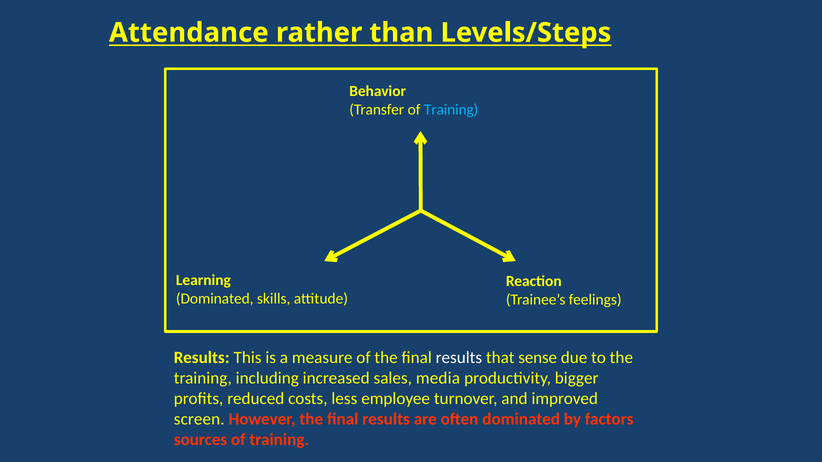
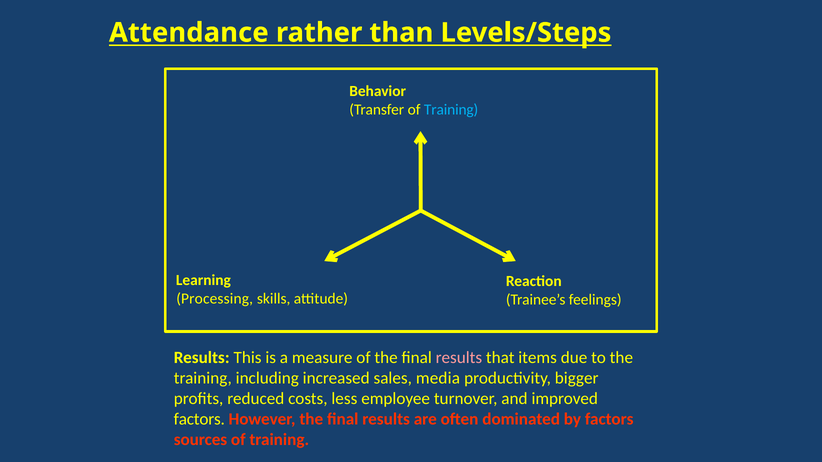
Dominated at (215, 299): Dominated -> Processing
results at (459, 358) colour: white -> pink
sense: sense -> items
screen at (199, 420): screen -> factors
